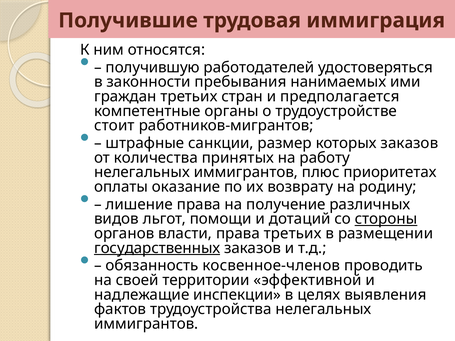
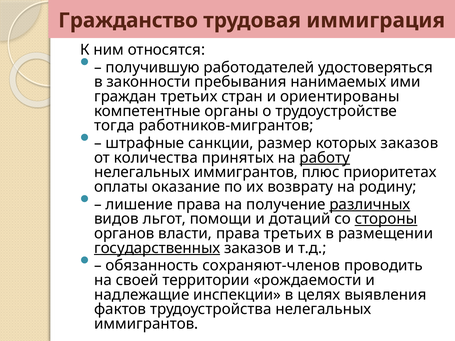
Получившие: Получившие -> Гражданство
предполагается: предполагается -> ориентированы
стоит: стоит -> тогда
работу underline: none -> present
различных underline: none -> present
косвенное-членов: косвенное-членов -> сохраняют-членов
эффективной: эффективной -> рождаемости
